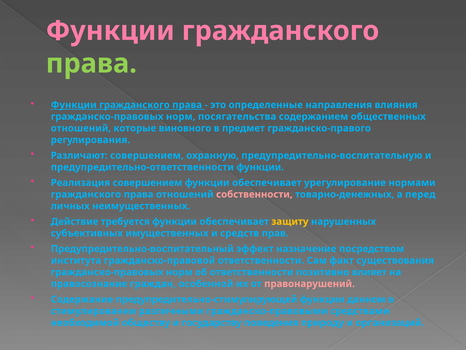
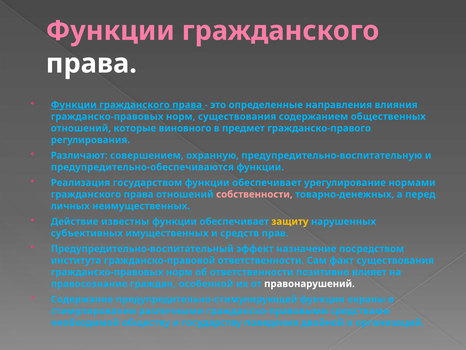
права at (91, 63) colour: light green -> white
норм посягательства: посягательства -> существования
предупредительно-ответственности: предупредительно-ответственности -> предупредительно-обеспечиваются
Реализация совершением: совершением -> государством
требуется: требуется -> известны
правонарушений colour: pink -> white
данном: данном -> охраны
природу: природу -> двойной
